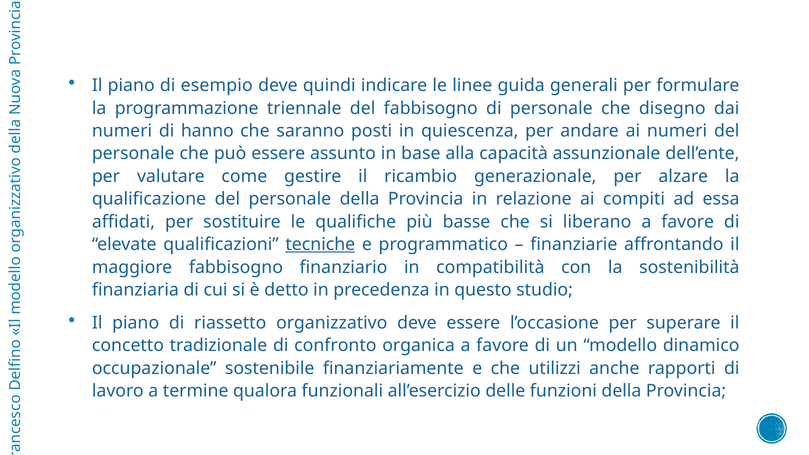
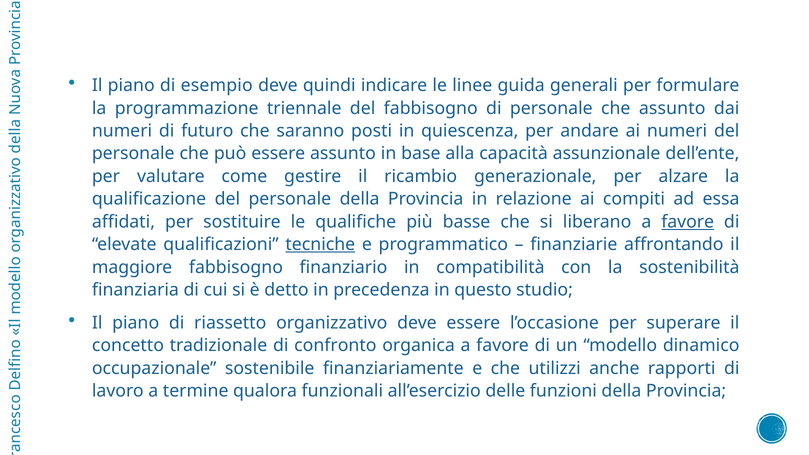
che disegno: disegno -> assunto
hanno: hanno -> futuro
favore at (688, 222) underline: none -> present
